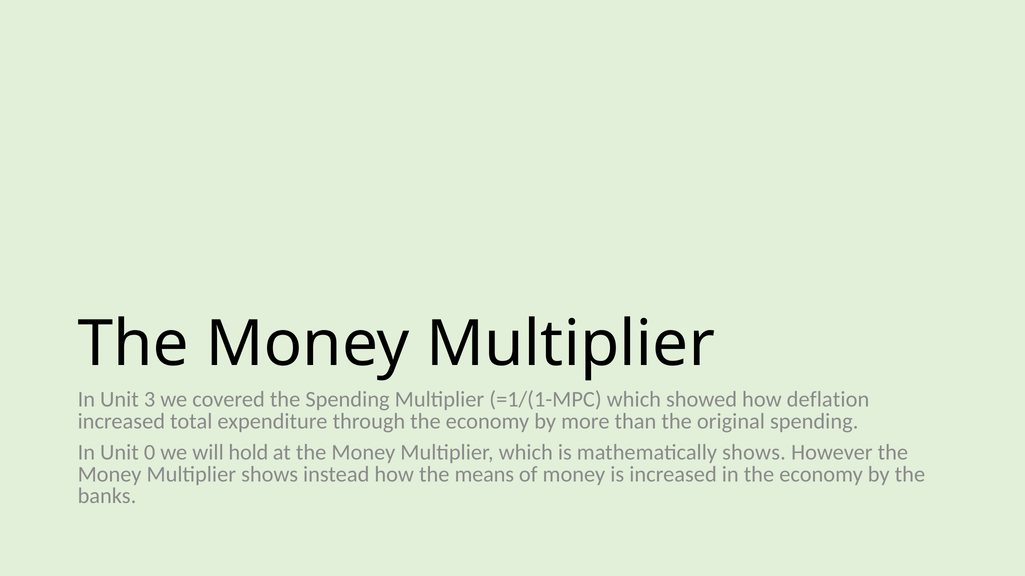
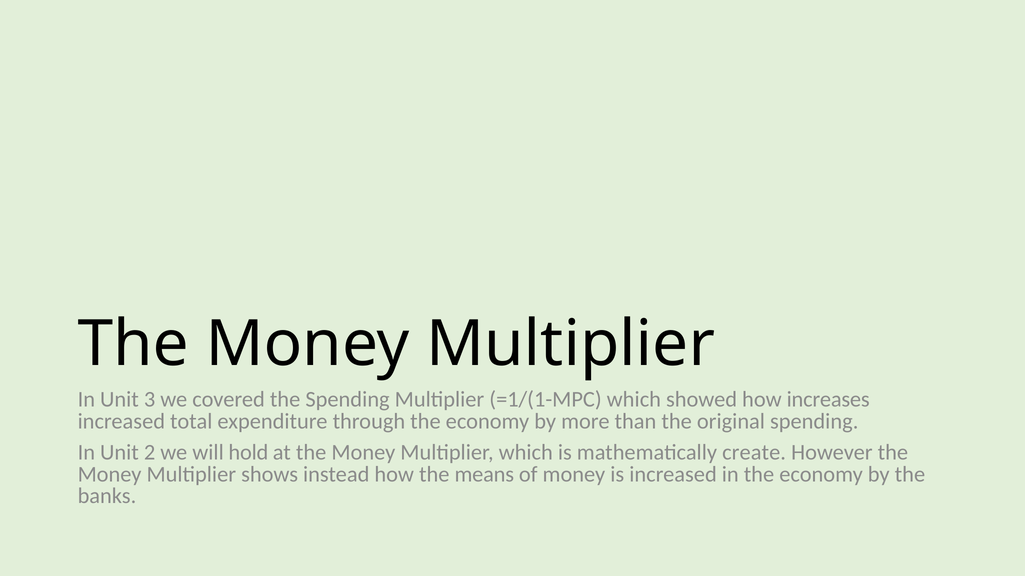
deflation: deflation -> increases
0: 0 -> 2
mathematically shows: shows -> create
